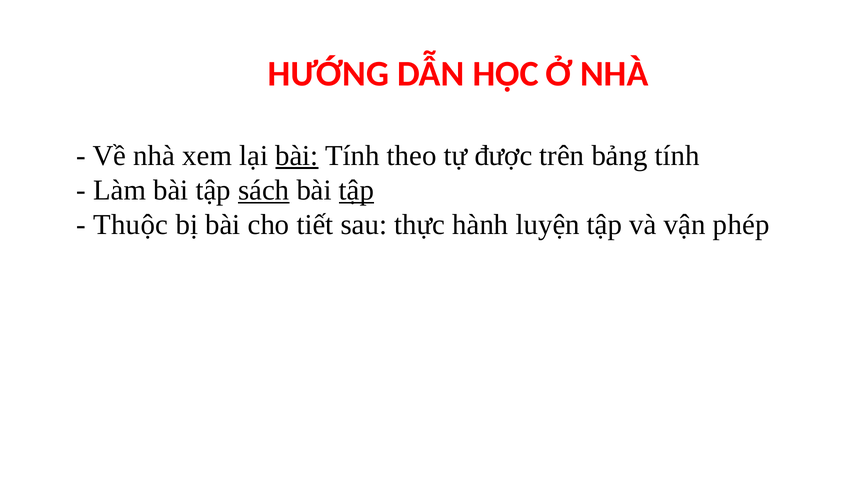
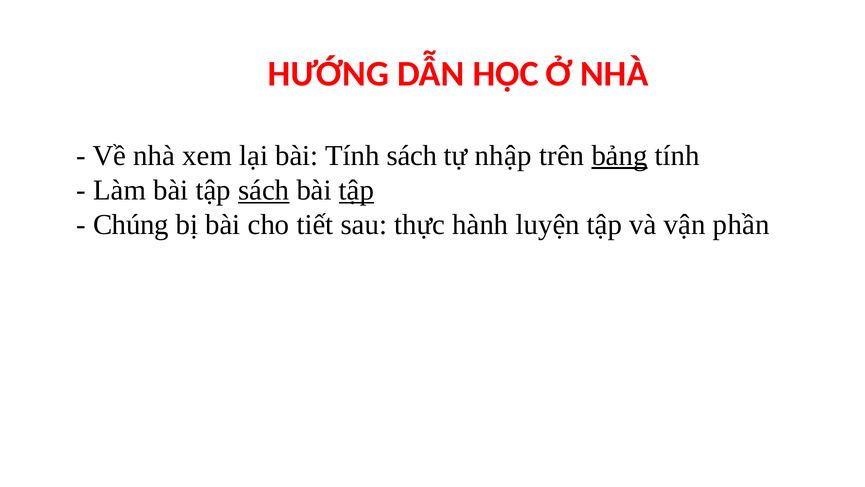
bài at (297, 156) underline: present -> none
Tính theo: theo -> sách
được: được -> nhập
bảng underline: none -> present
Thuộc: Thuộc -> Chúng
phép: phép -> phần
